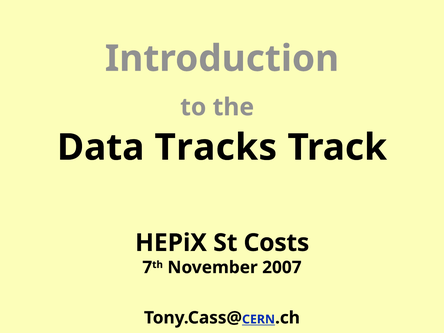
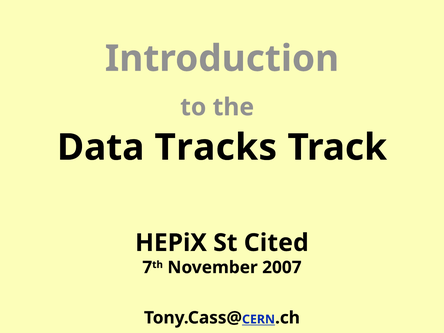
Costs: Costs -> Cited
